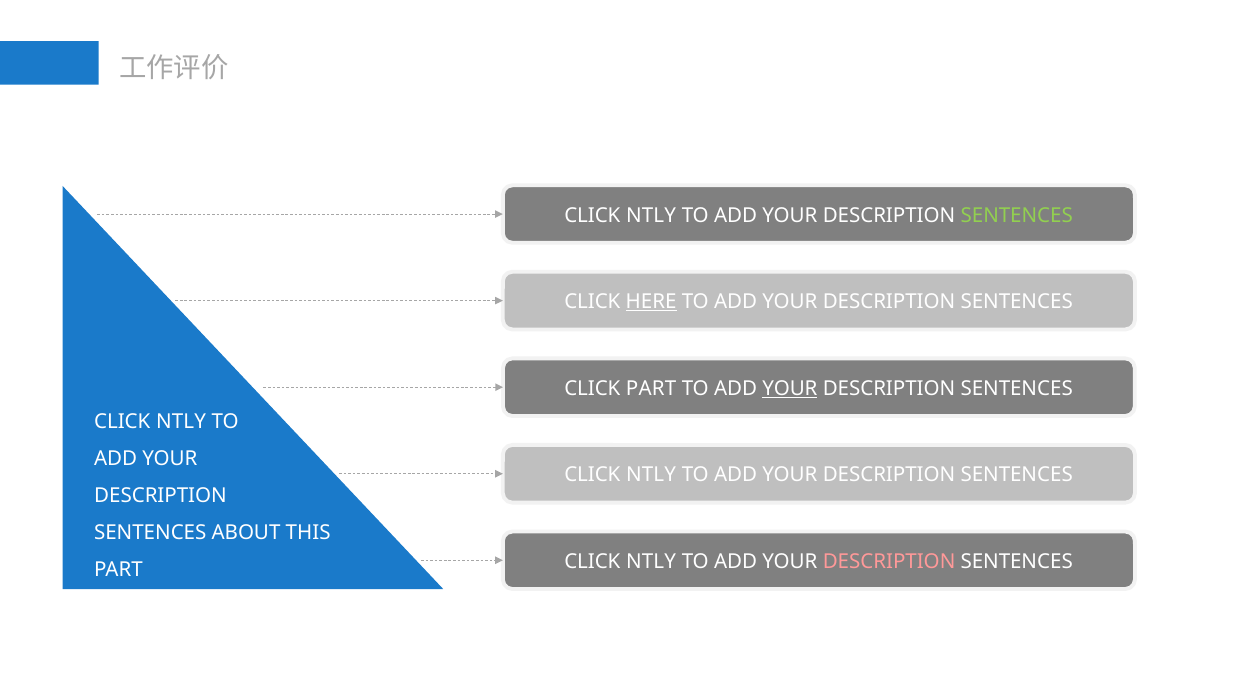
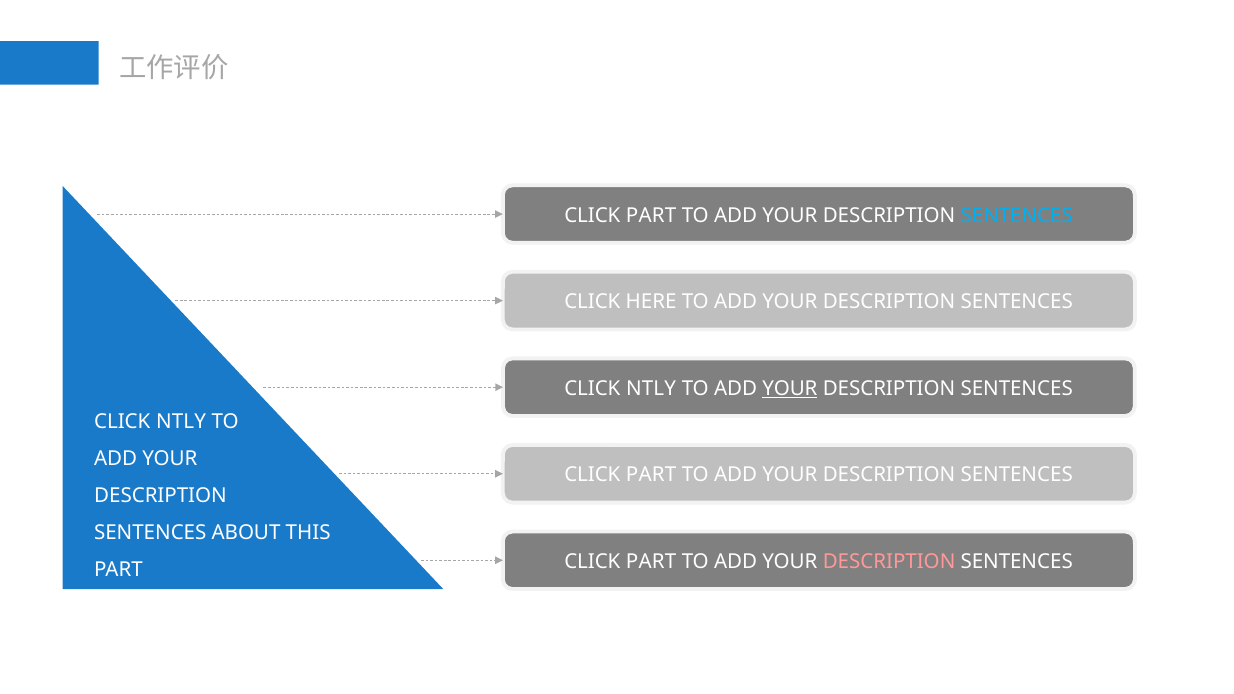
NTLY at (651, 215): NTLY -> PART
SENTENCES at (1017, 215) colour: light green -> light blue
HERE underline: present -> none
PART at (651, 389): PART -> NTLY
NTLY at (651, 475): NTLY -> PART
NTLY at (651, 562): NTLY -> PART
